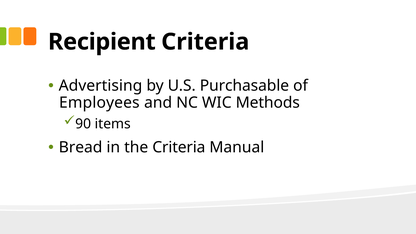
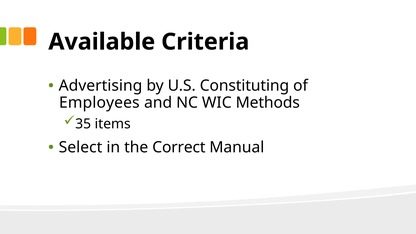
Recipient: Recipient -> Available
Purchasable: Purchasable -> Constituting
90: 90 -> 35
Bread: Bread -> Select
the Criteria: Criteria -> Correct
